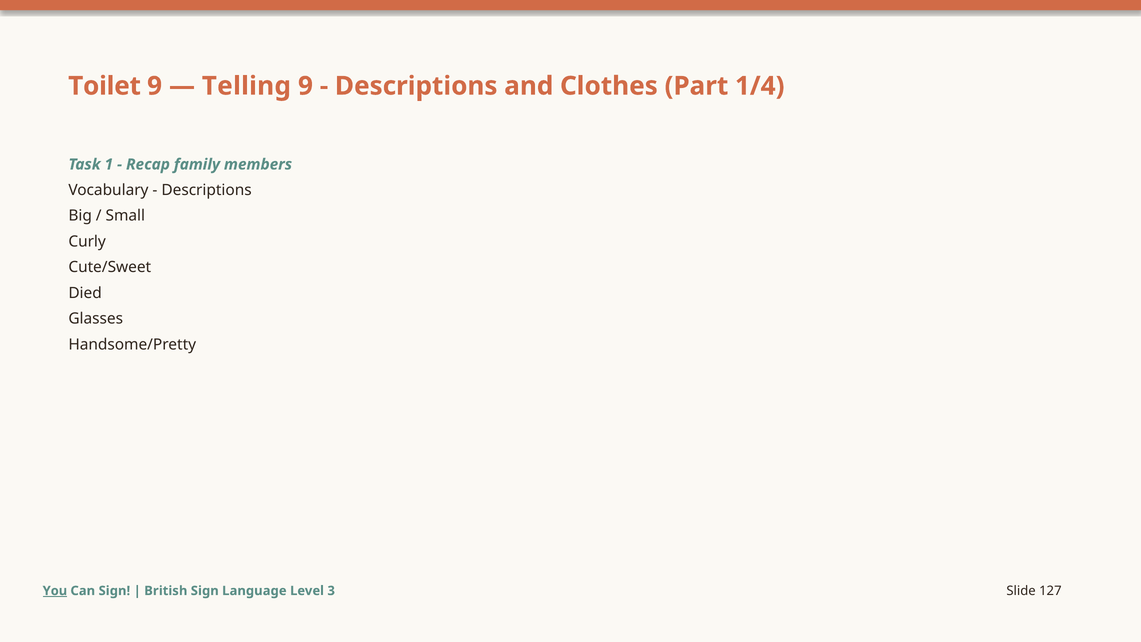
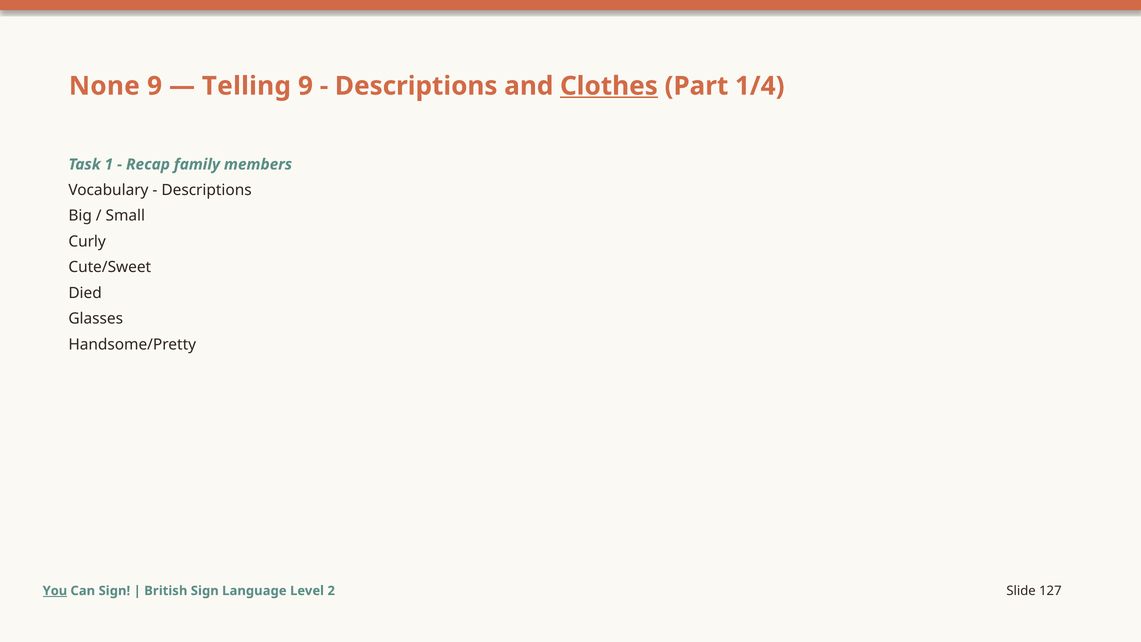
Toilet: Toilet -> None
Clothes underline: none -> present
3: 3 -> 2
